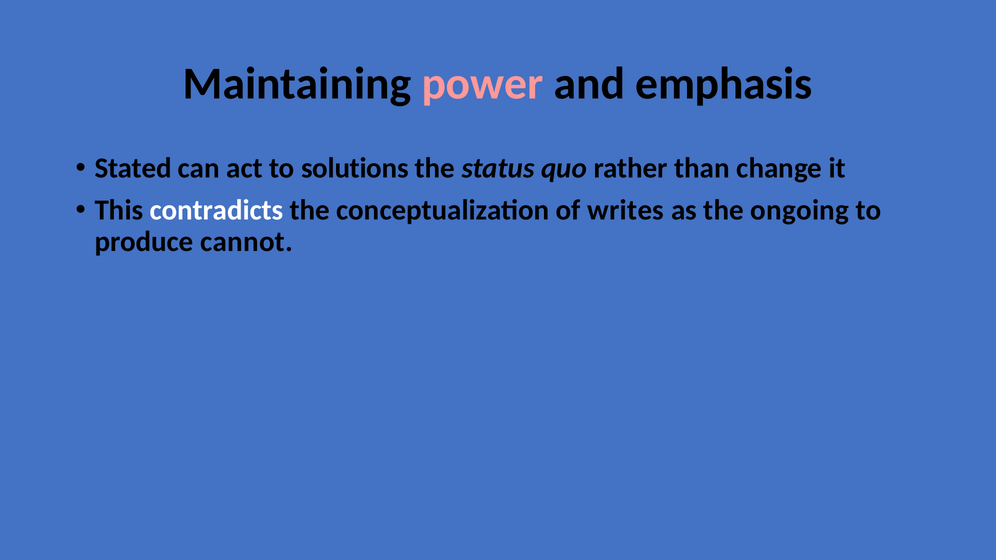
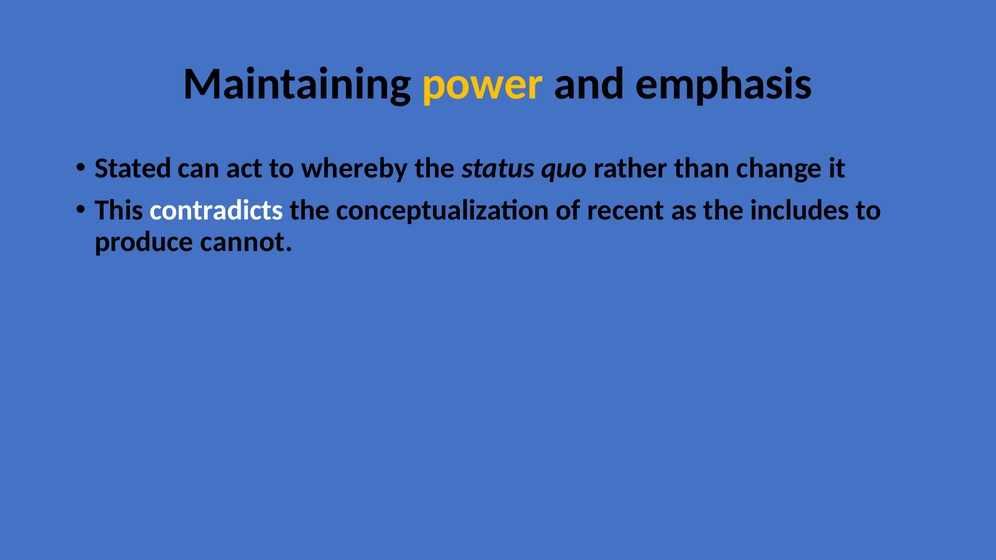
power colour: pink -> yellow
solutions: solutions -> whereby
writes: writes -> recent
ongoing: ongoing -> includes
